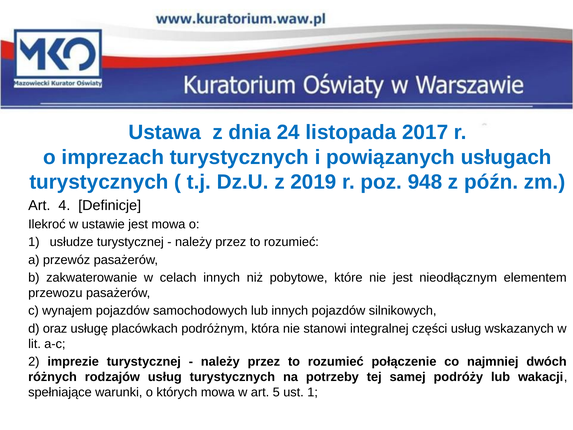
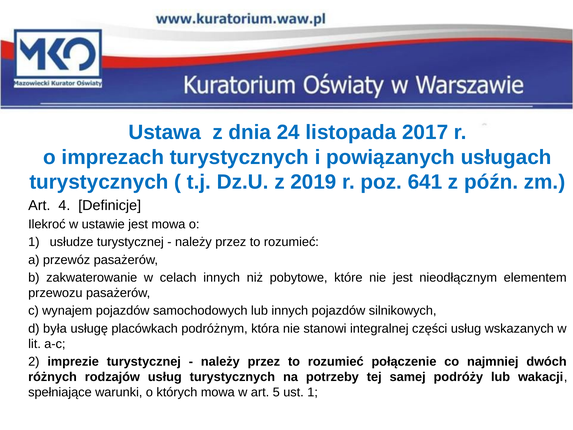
948: 948 -> 641
oraz: oraz -> była
